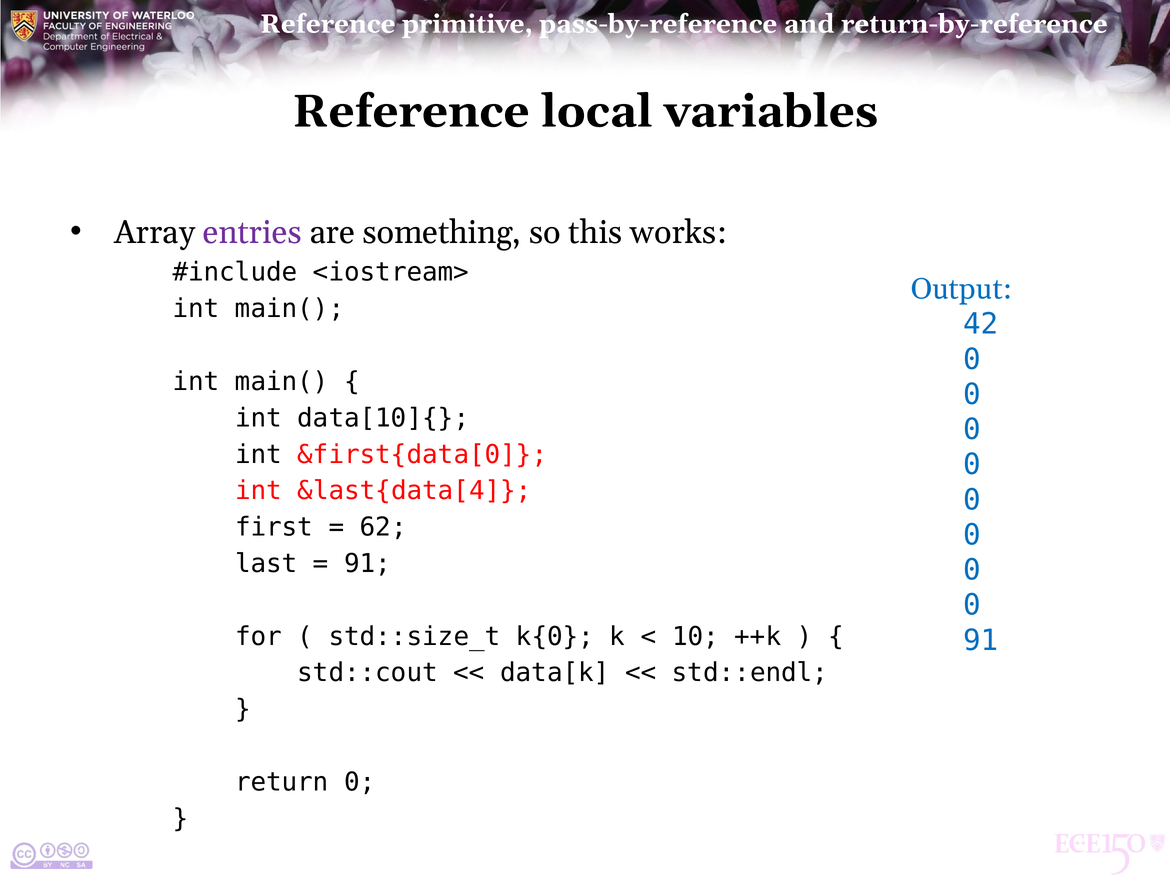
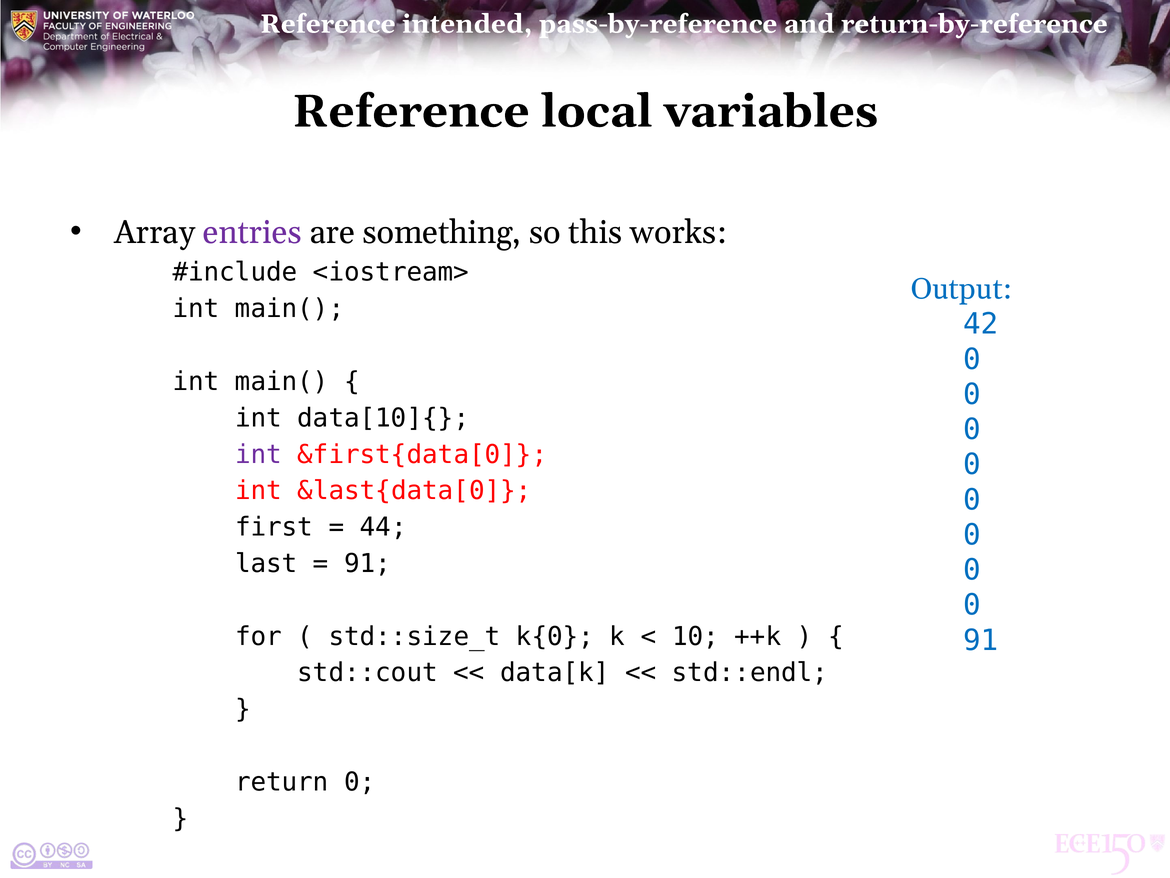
primitive: primitive -> intended
int at (258, 454) colour: black -> purple
&last{data[4: &last{data[4 -> &last{data[0
62: 62 -> 44
